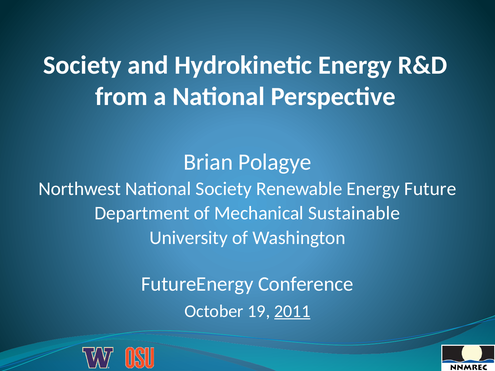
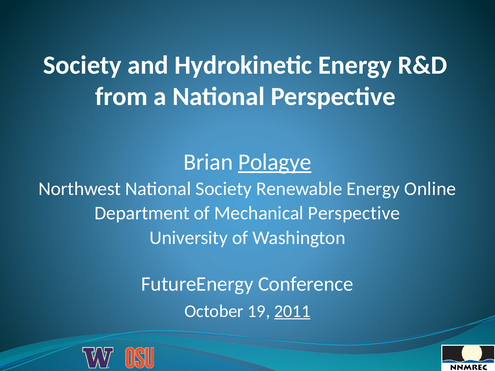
Polagye underline: none -> present
Future: Future -> Online
Mechanical Sustainable: Sustainable -> Perspective
